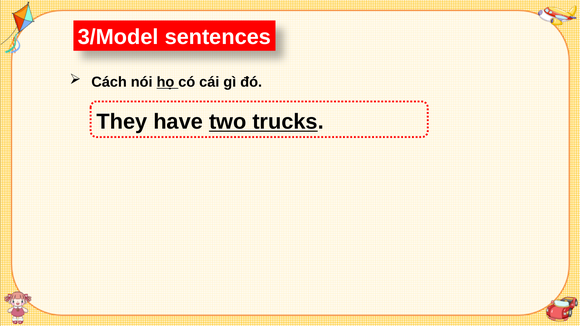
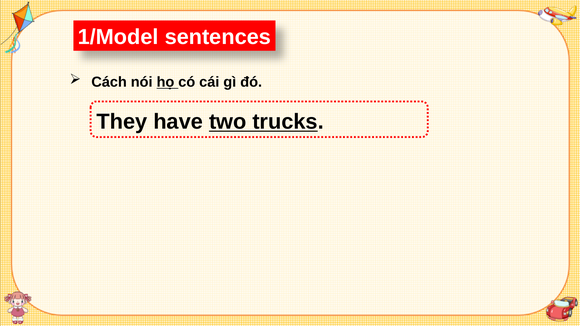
3/Model: 3/Model -> 1/Model
